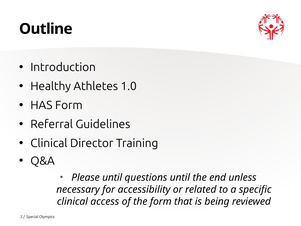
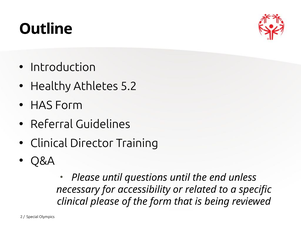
1.0: 1.0 -> 5.2
clinical access: access -> please
